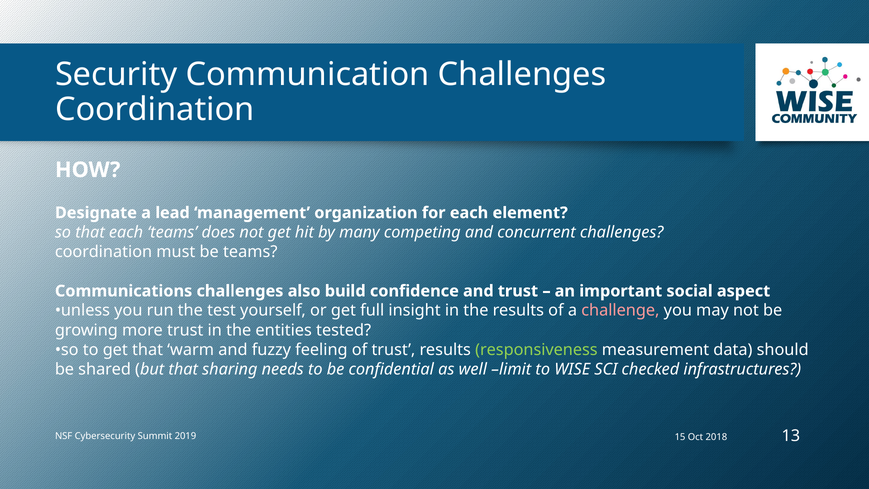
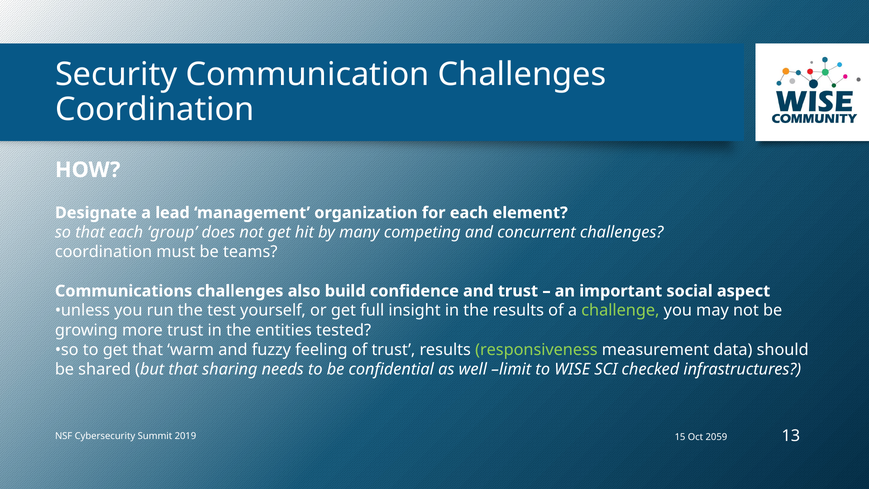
each teams: teams -> group
challenge colour: pink -> light green
2018: 2018 -> 2059
